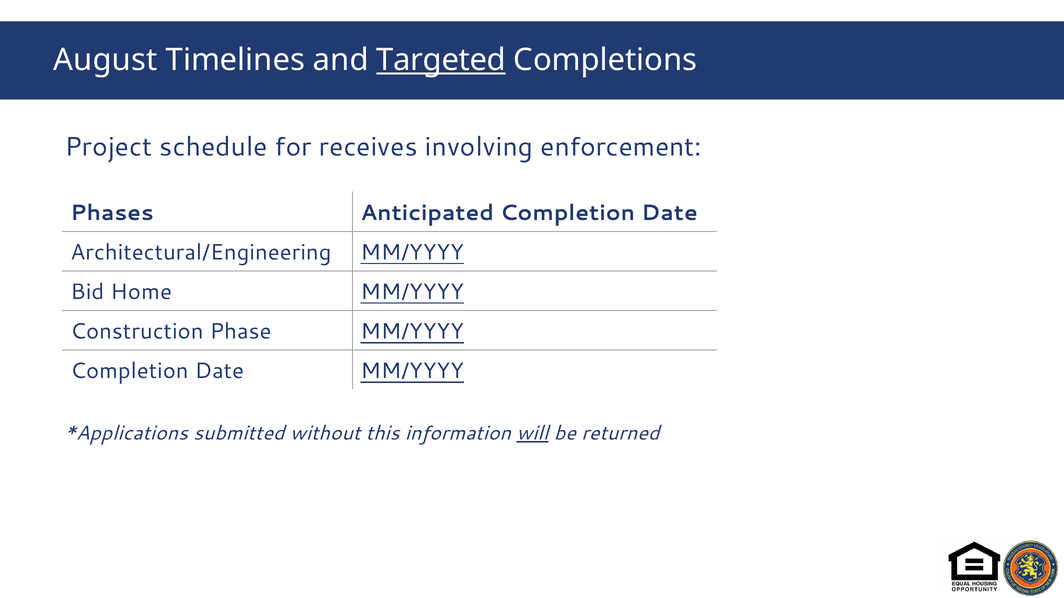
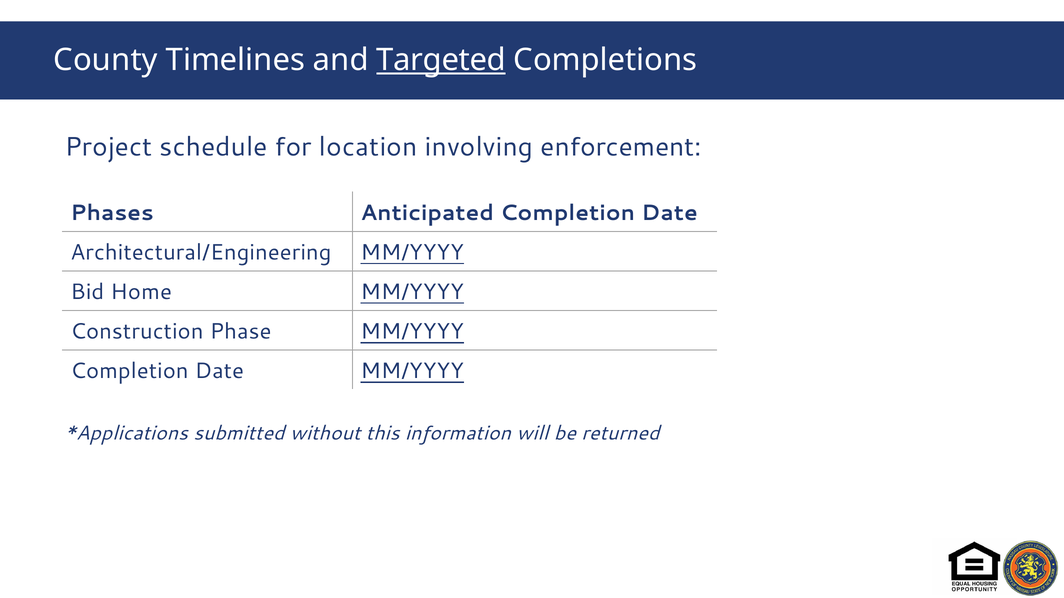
August: August -> County
receives: receives -> location
will underline: present -> none
